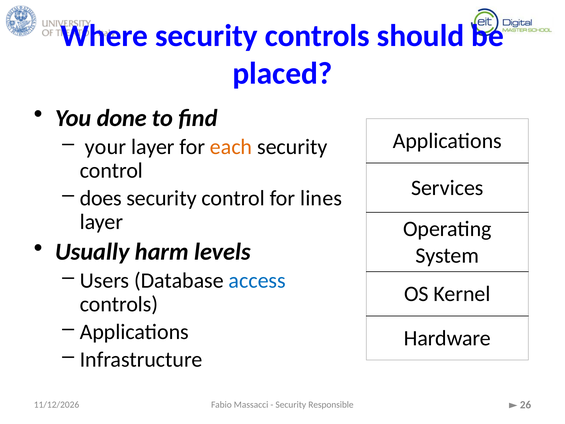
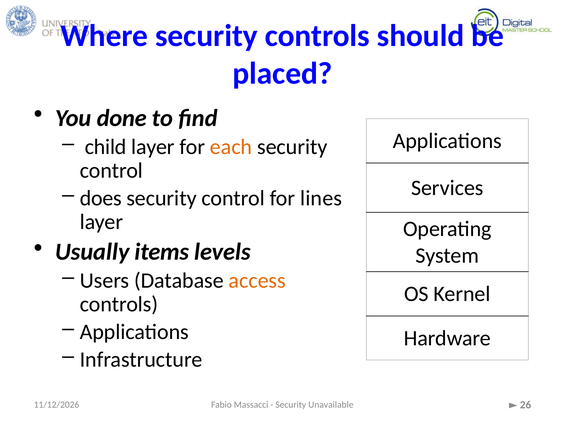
your: your -> child
harm: harm -> items
access colour: blue -> orange
Responsible: Responsible -> Unavailable
